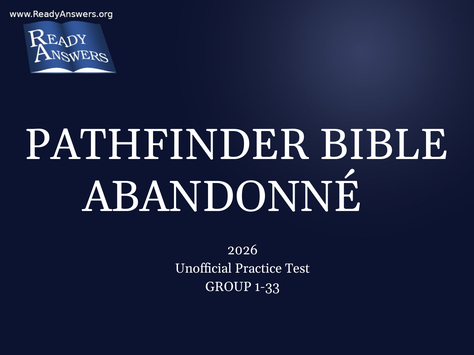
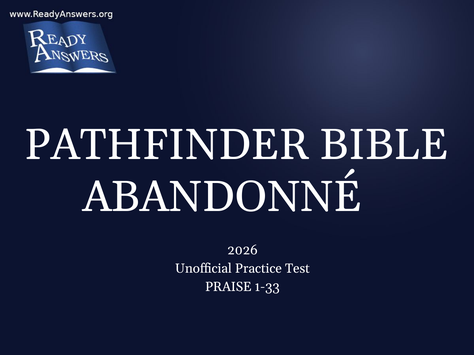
GROUP: GROUP -> PRAISE
